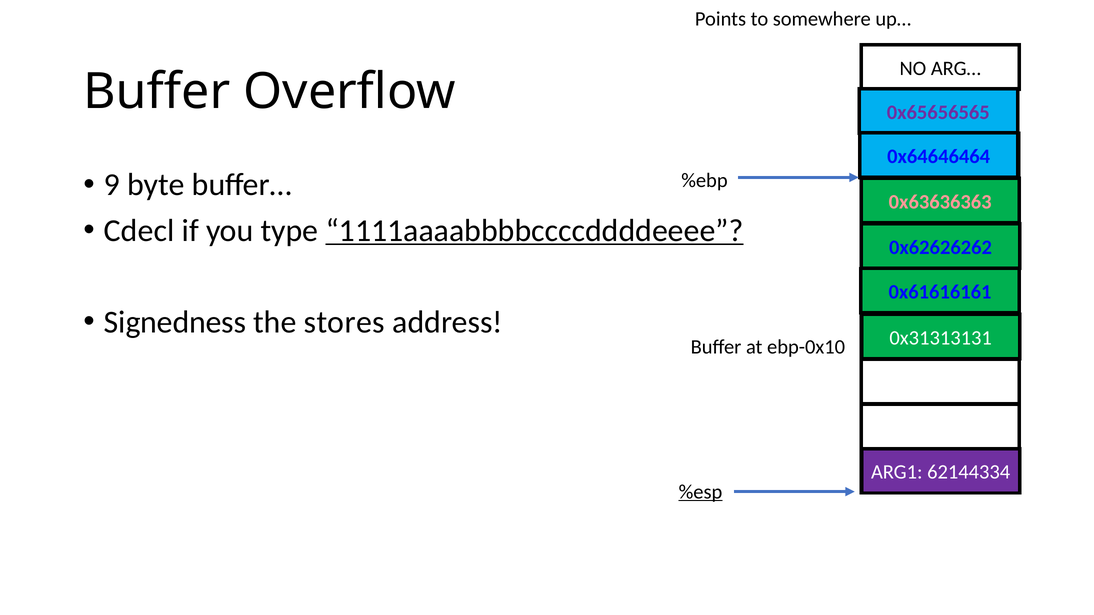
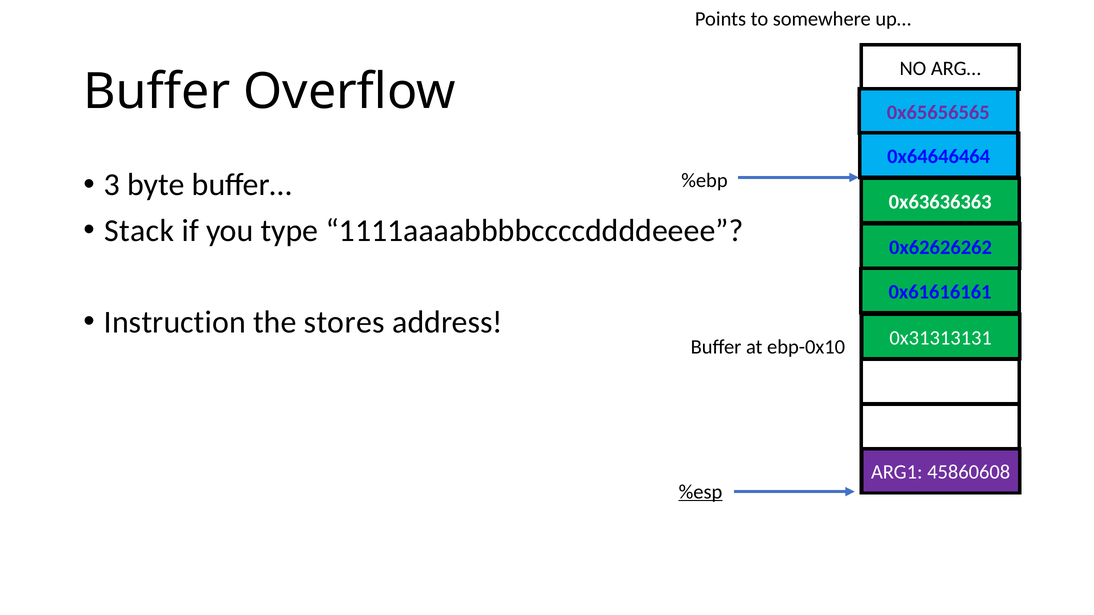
9: 9 -> 3
0x63636363 colour: pink -> white
Cdecl: Cdecl -> Stack
1111aaaabbbbccccddddeeee underline: present -> none
Signedness: Signedness -> Instruction
62144334: 62144334 -> 45860608
